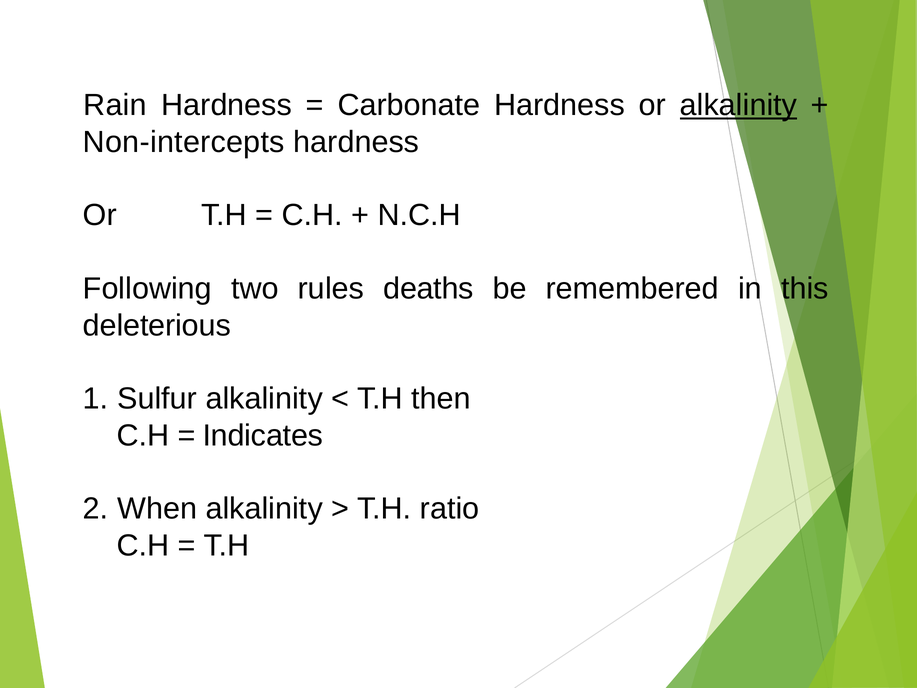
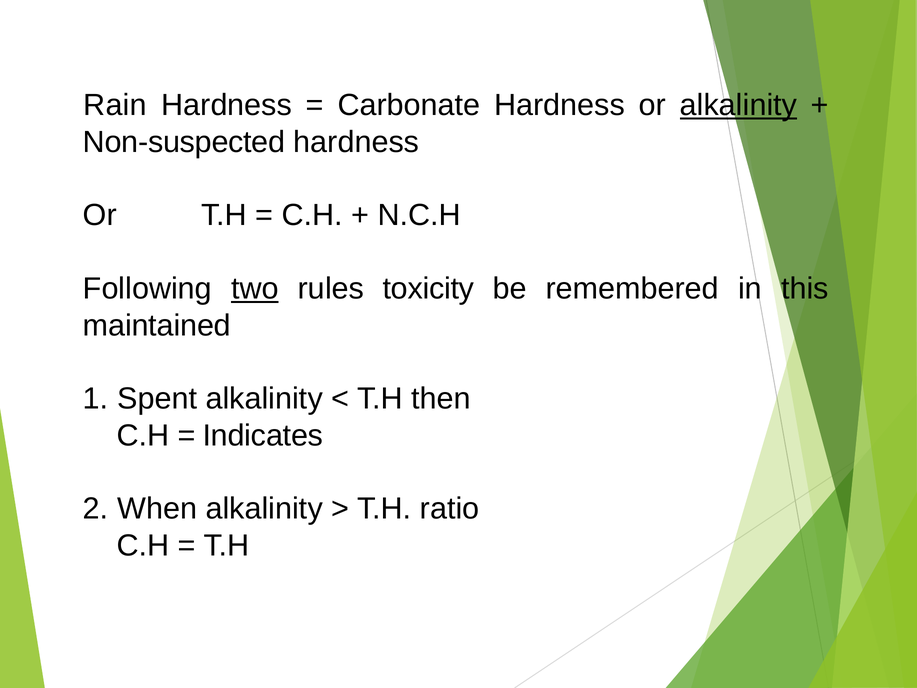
Non-intercepts: Non-intercepts -> Non-suspected
two underline: none -> present
deaths: deaths -> toxicity
deleterious: deleterious -> maintained
Sulfur: Sulfur -> Spent
